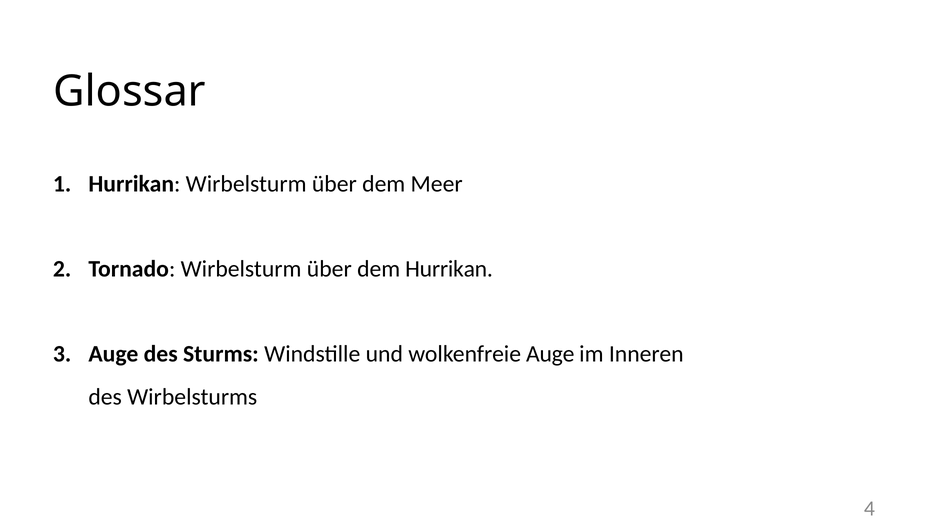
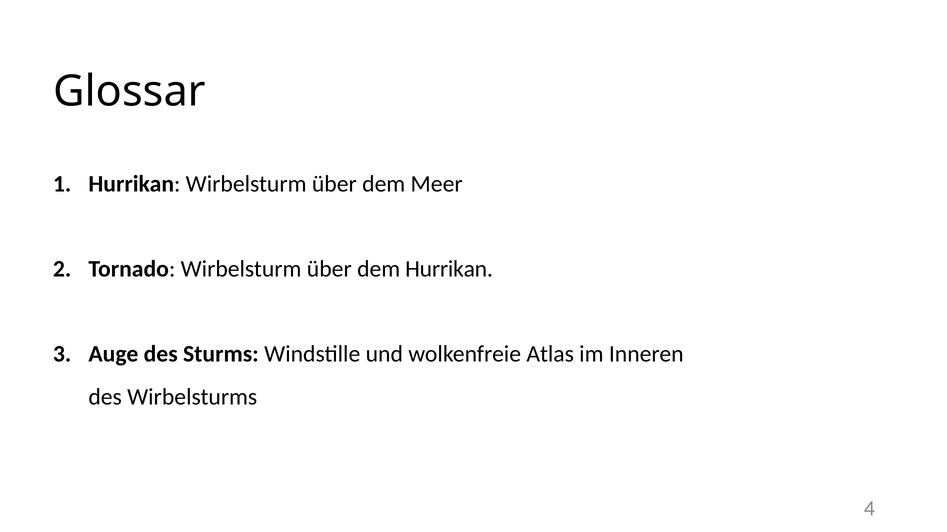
wolkenfreie Auge: Auge -> Atlas
